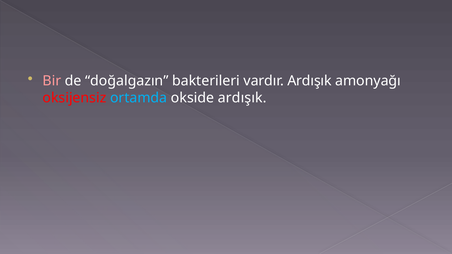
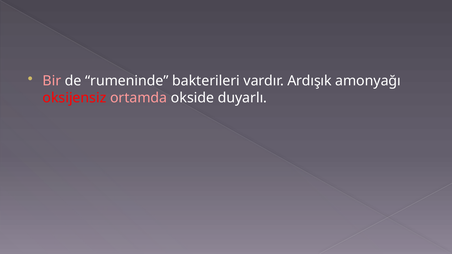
doğalgazın: doğalgazın -> rumeninde
ortamda colour: light blue -> pink
okside ardışık: ardışık -> duyarlı
